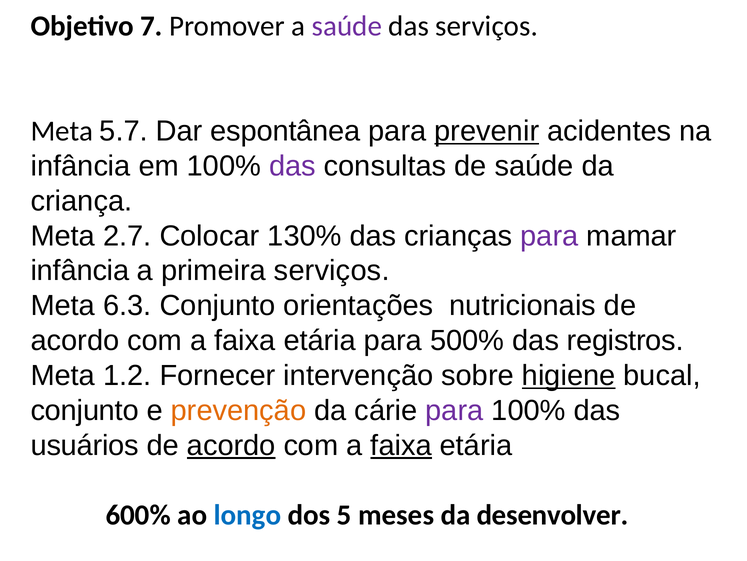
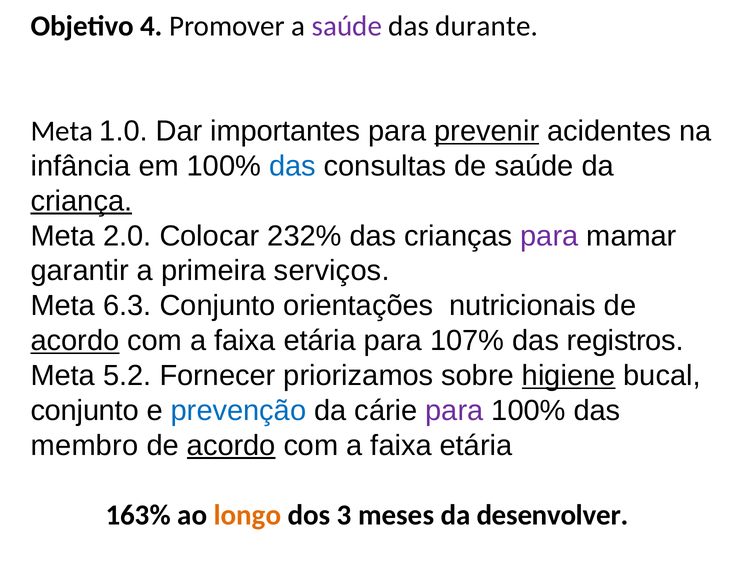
7: 7 -> 4
das serviços: serviços -> durante
5.7: 5.7 -> 1.0
espontânea: espontânea -> importantes
das at (292, 166) colour: purple -> blue
criança underline: none -> present
2.7: 2.7 -> 2.0
130%: 130% -> 232%
infância at (80, 271): infância -> garantir
acordo at (75, 340) underline: none -> present
500%: 500% -> 107%
1.2: 1.2 -> 5.2
intervenção: intervenção -> priorizamos
prevenção colour: orange -> blue
usuários: usuários -> membro
faixa at (401, 445) underline: present -> none
600%: 600% -> 163%
longo colour: blue -> orange
5: 5 -> 3
